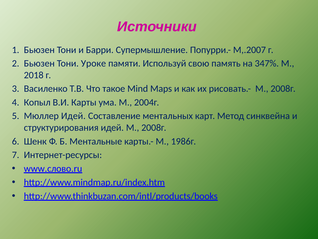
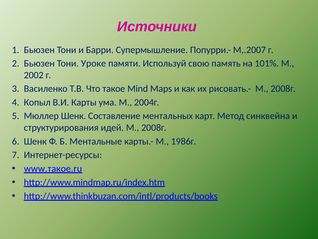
347%: 347% -> 101%
2018: 2018 -> 2002
Мюллер Идей: Идей -> Шенк
www.слово.ru: www.слово.ru -> www.такое.ru
